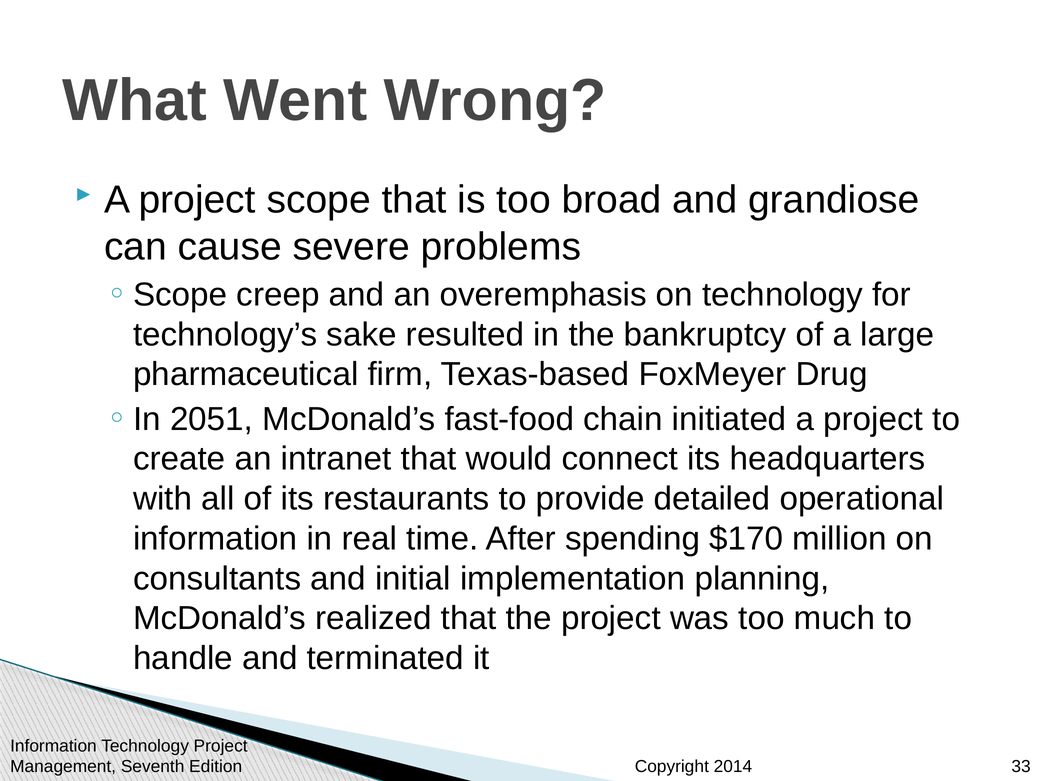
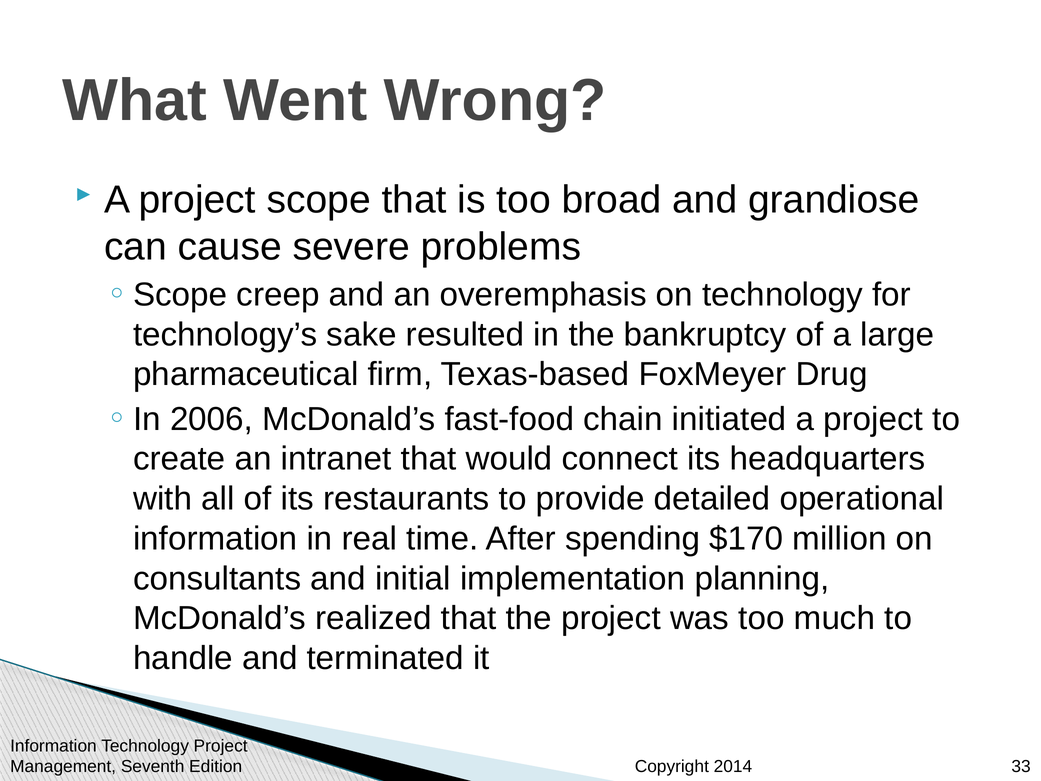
2051: 2051 -> 2006
